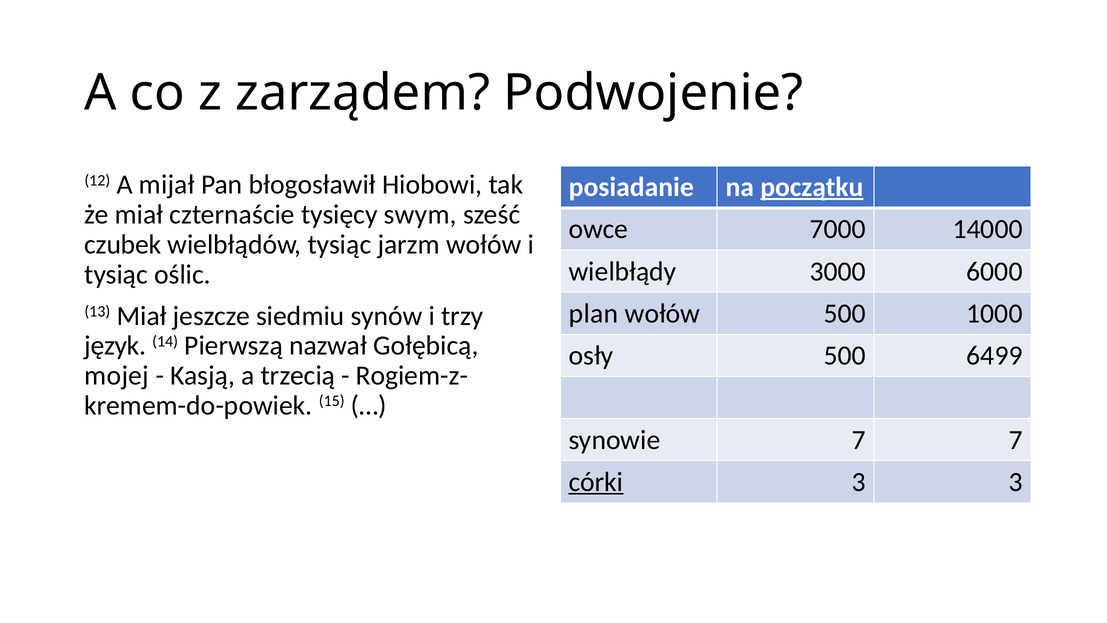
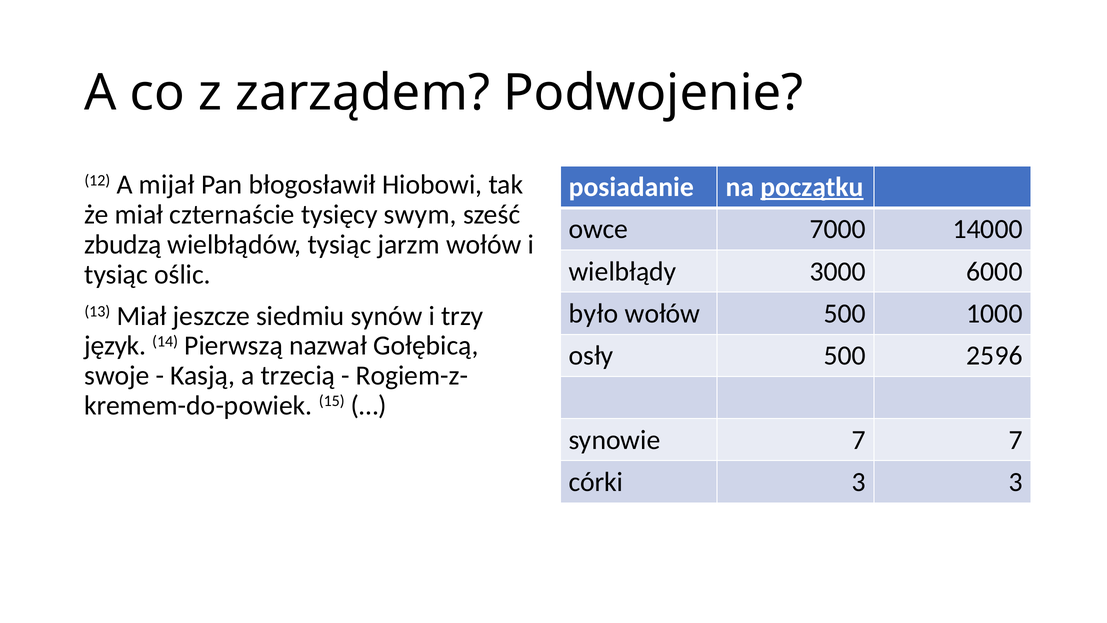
czubek: czubek -> zbudzą
plan: plan -> było
6499: 6499 -> 2596
mojej: mojej -> swoje
córki underline: present -> none
